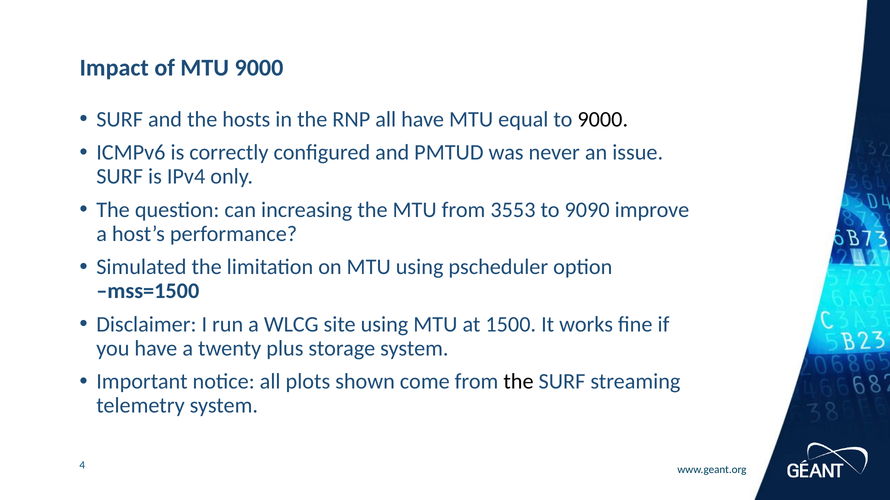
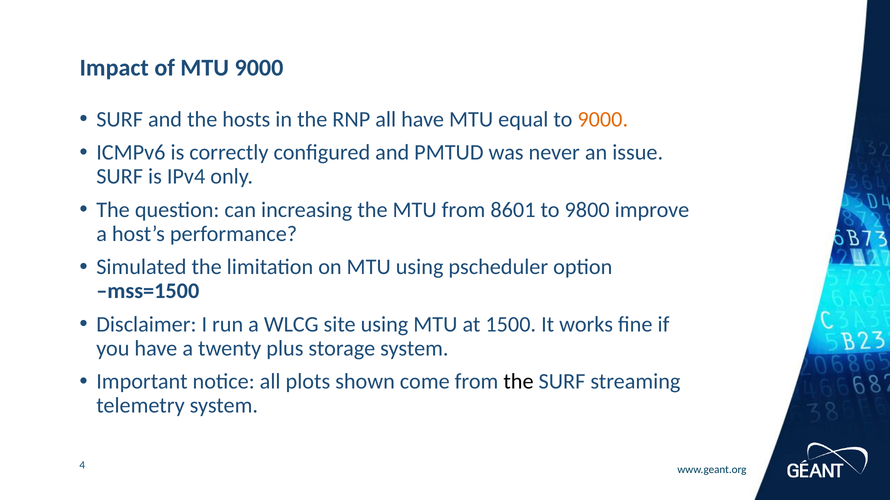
9000 at (603, 119) colour: black -> orange
3553: 3553 -> 8601
9090: 9090 -> 9800
